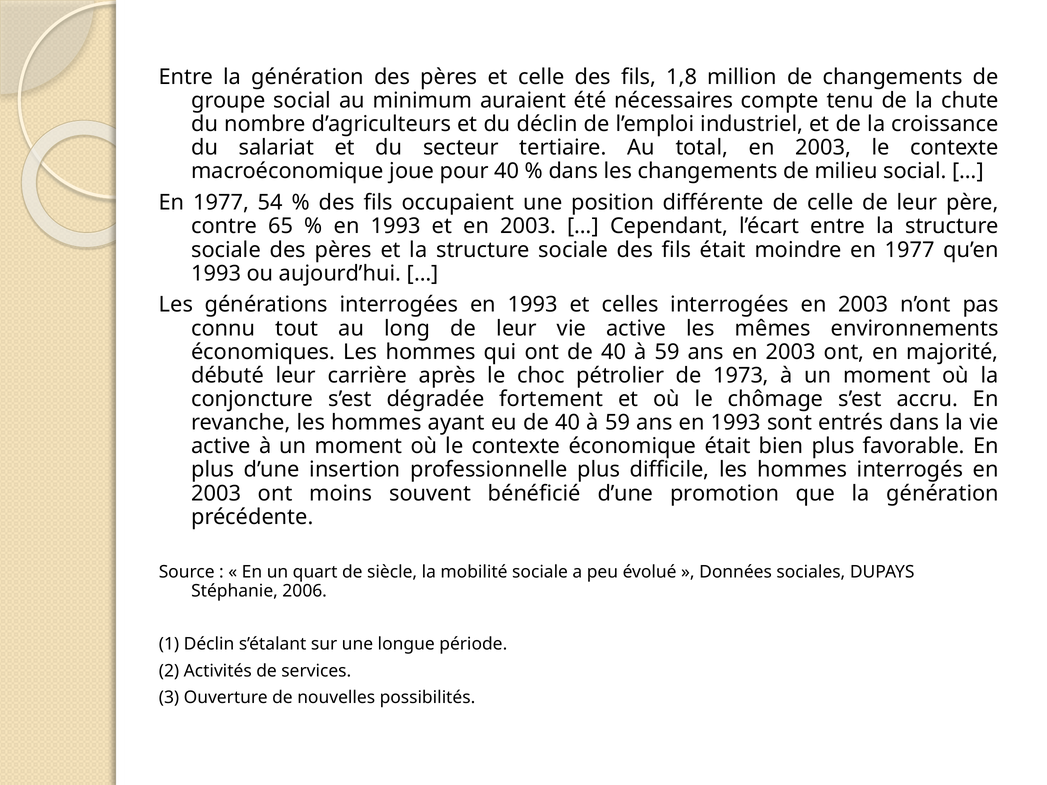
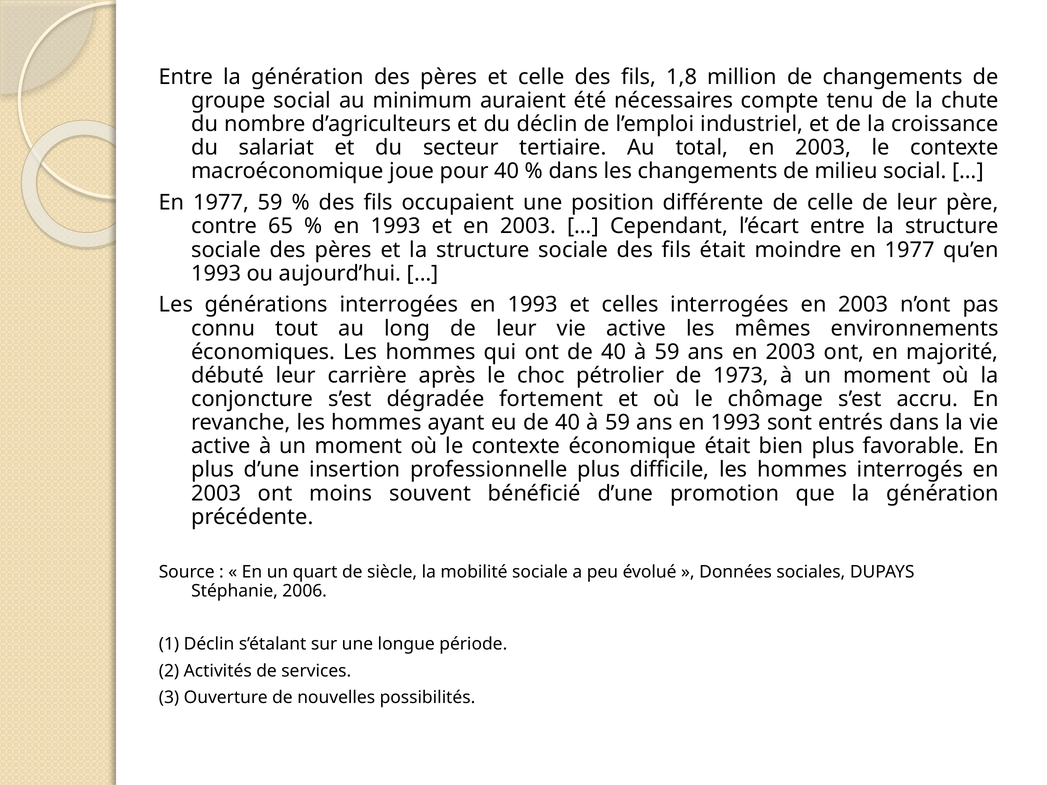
1977 54: 54 -> 59
